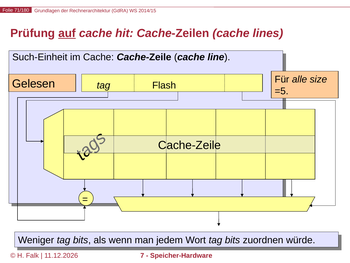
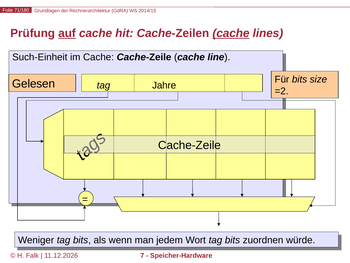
cache at (231, 33) underline: none -> present
Für alle: alle -> bits
Flash: Flash -> Jahre
=5: =5 -> =2
